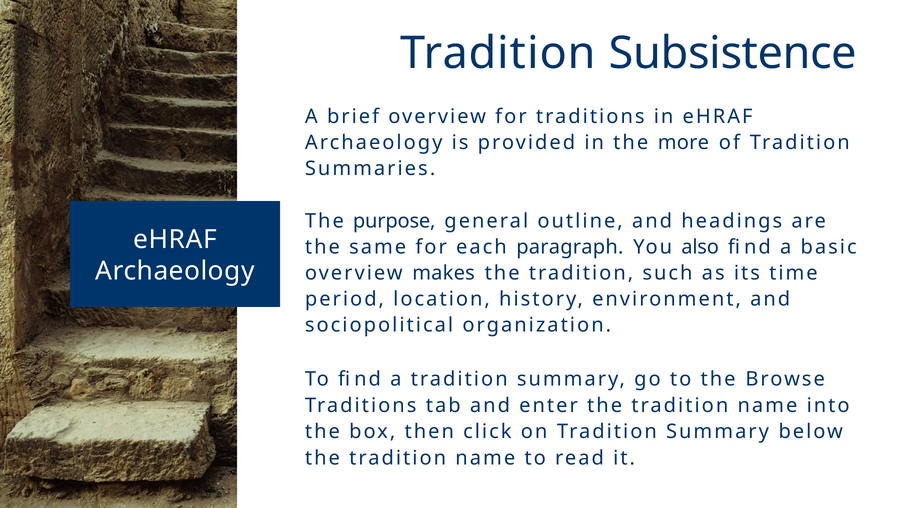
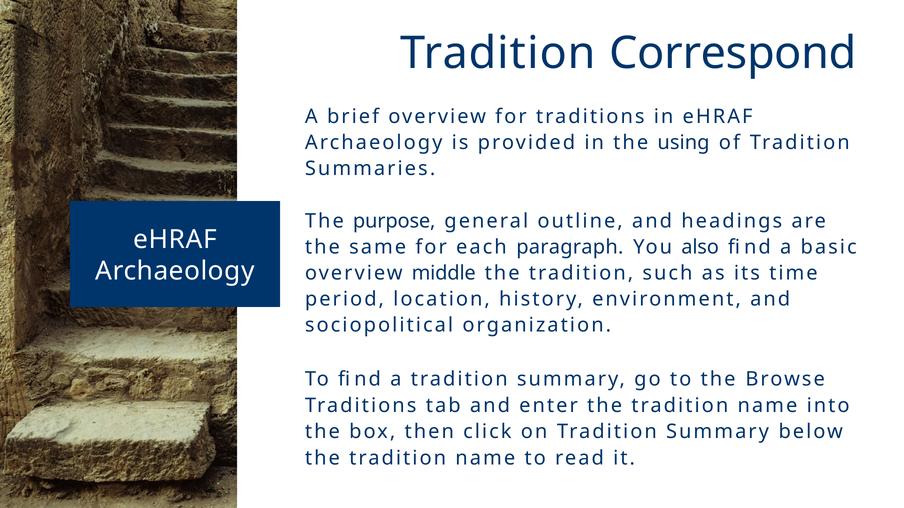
Subsistence: Subsistence -> Correspond
more: more -> using
makes: makes -> middle
